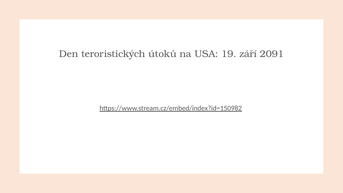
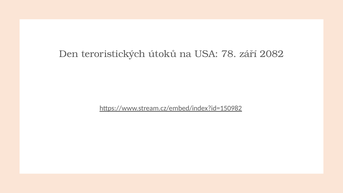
19: 19 -> 78
2091: 2091 -> 2082
